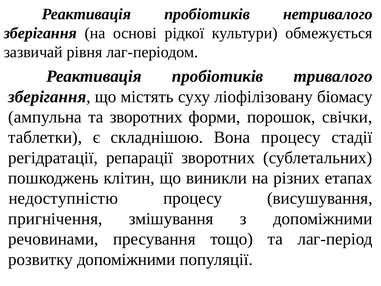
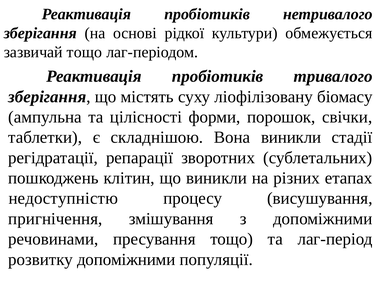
зазвичай рівня: рівня -> тощо
та зворотних: зворотних -> цілісності
Вона процесу: процесу -> виникли
